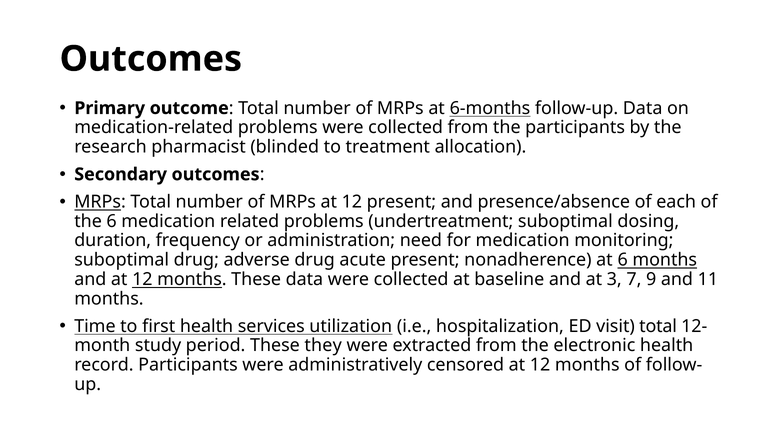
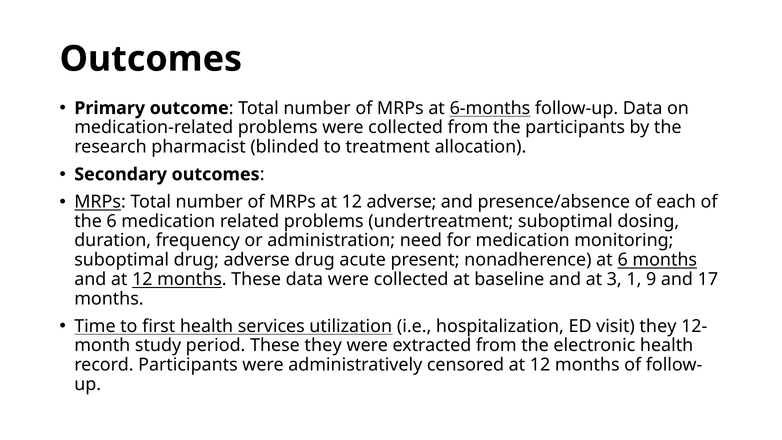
12 present: present -> adverse
7: 7 -> 1
11: 11 -> 17
visit total: total -> they
